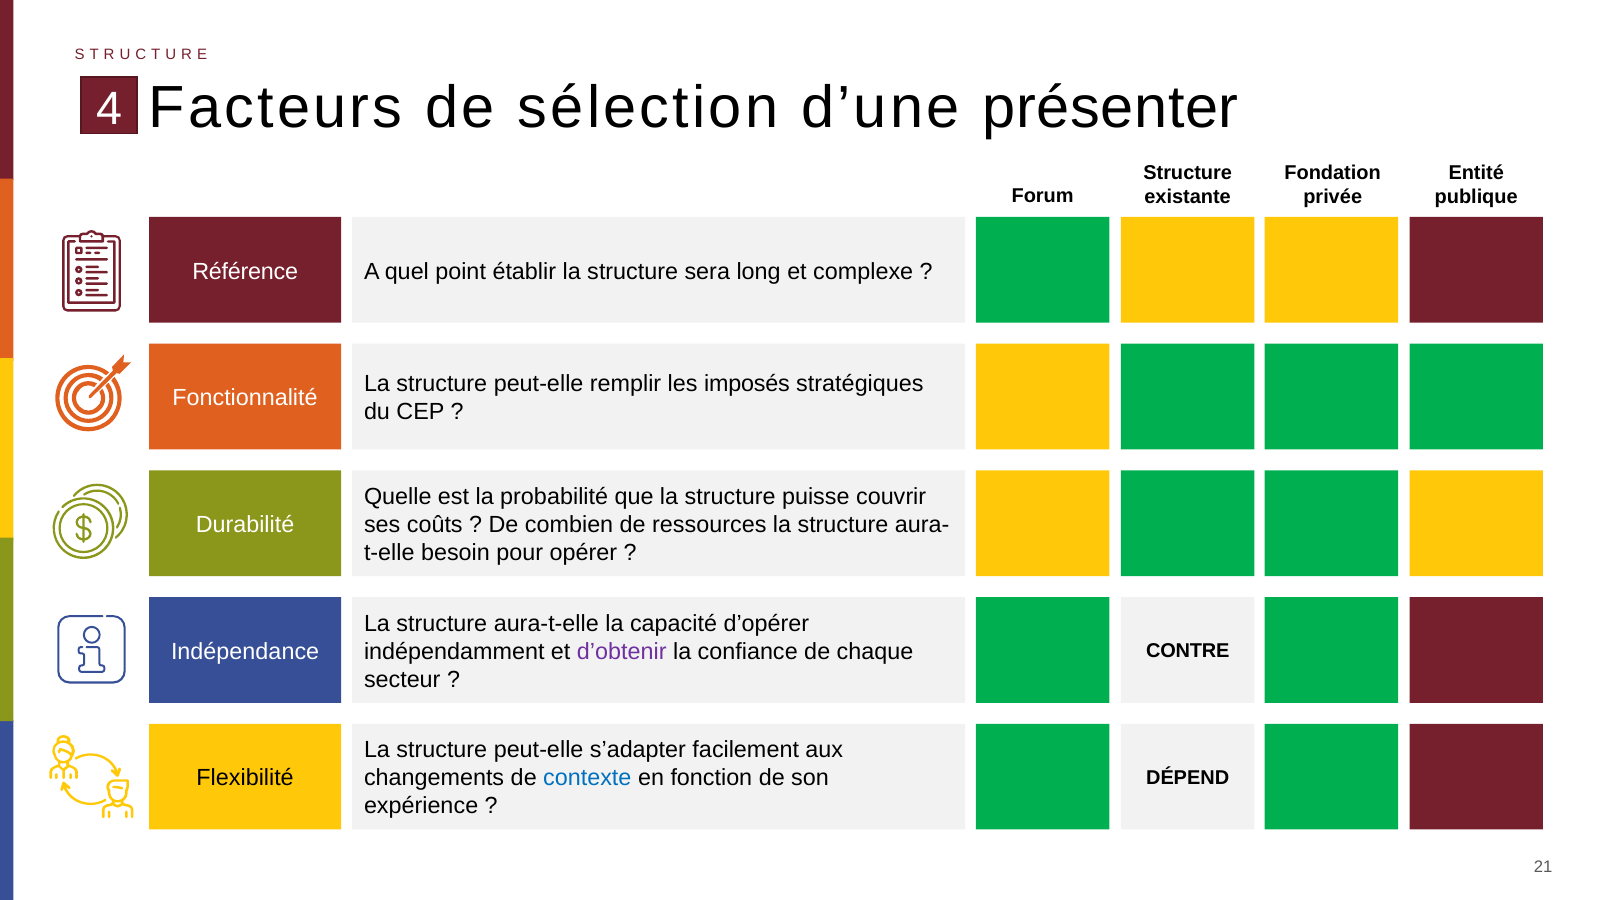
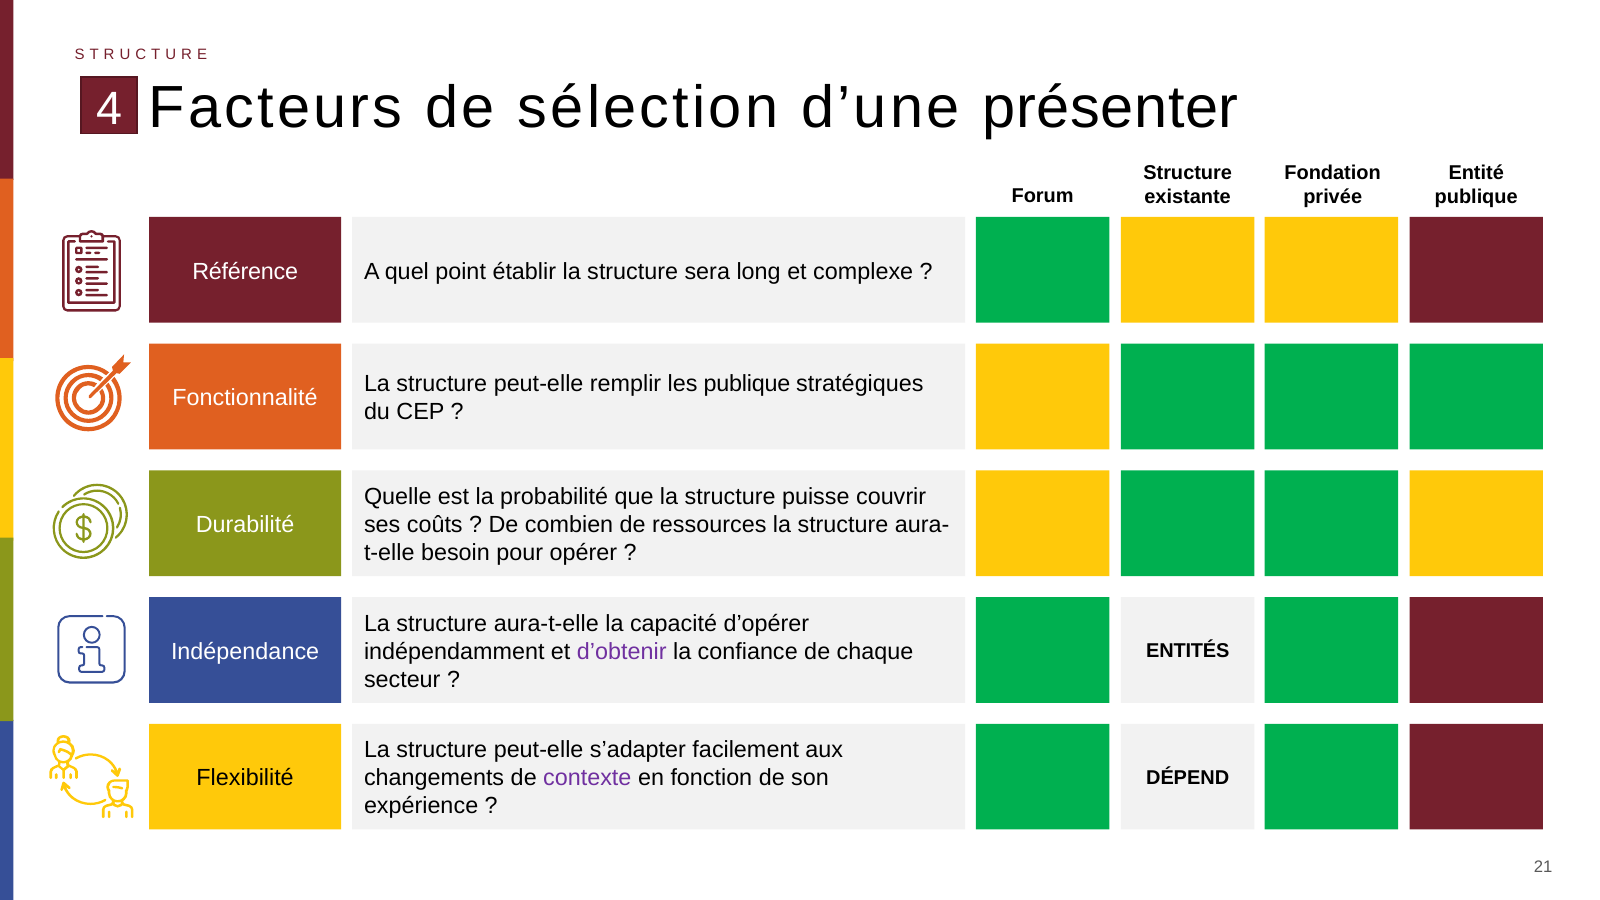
les imposés: imposés -> publique
CONTRE: CONTRE -> ENTITÉS
contexte colour: blue -> purple
